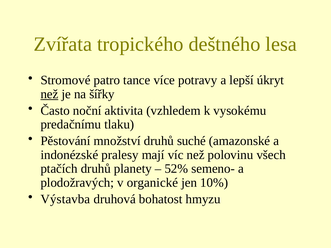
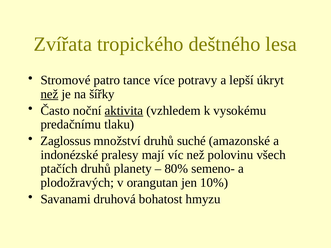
aktivita underline: none -> present
Pěstování: Pěstování -> Zaglossus
52%: 52% -> 80%
organické: organické -> orangutan
Výstavba: Výstavba -> Savanami
